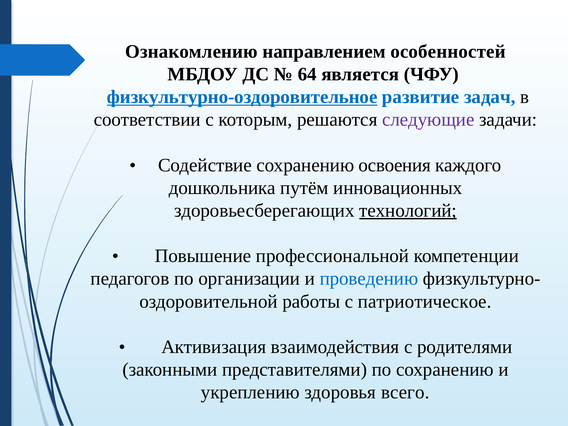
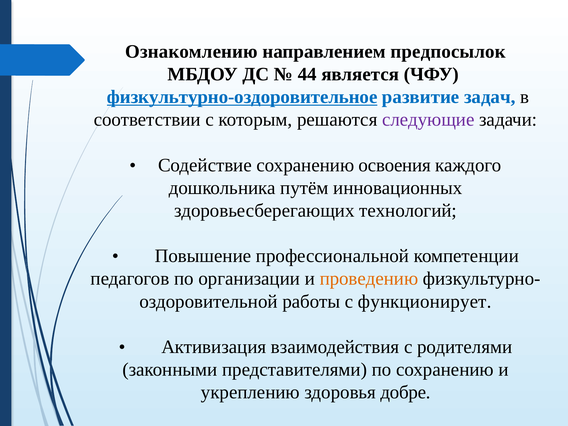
особенностей: особенностей -> предпосылок
64: 64 -> 44
технологий underline: present -> none
проведению colour: blue -> orange
патриотическое: патриотическое -> функционирует
всего: всего -> добре
